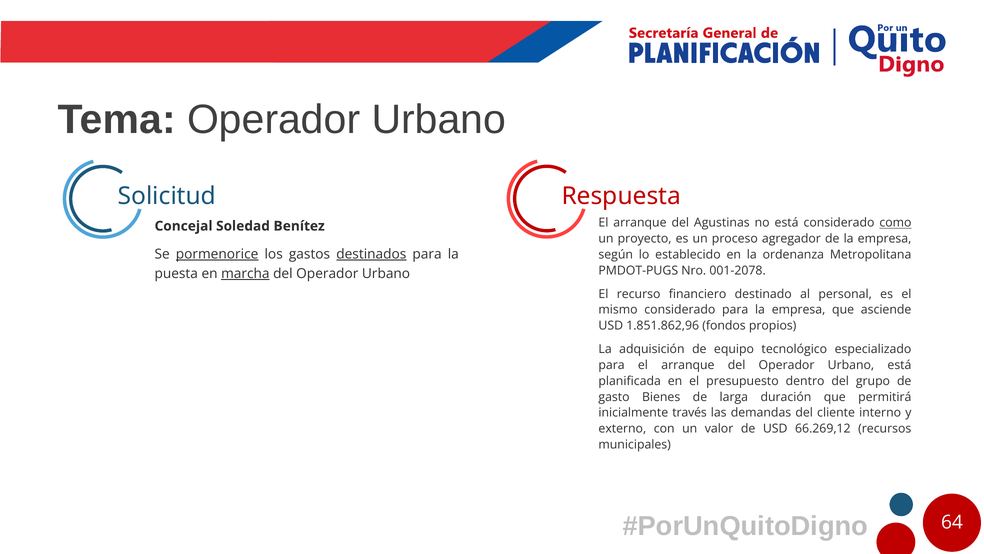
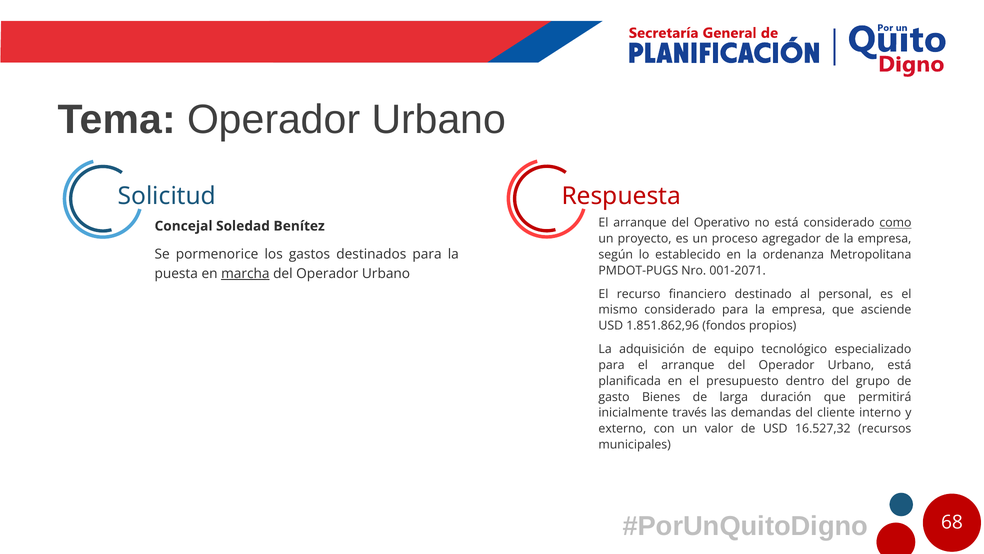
Agustinas: Agustinas -> Operativo
pormenorice underline: present -> none
destinados underline: present -> none
001-2078: 001-2078 -> 001-2071
66.269,12: 66.269,12 -> 16.527,32
64: 64 -> 68
